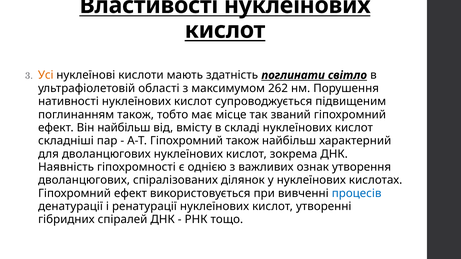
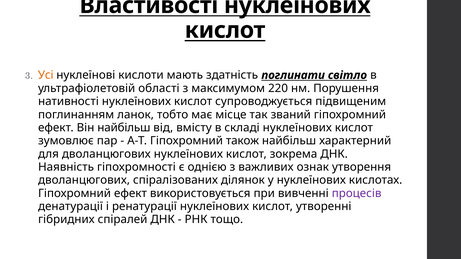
262: 262 -> 220
поглинанням також: також -> ланок
складніші: складніші -> зумовлює
процесів colour: blue -> purple
